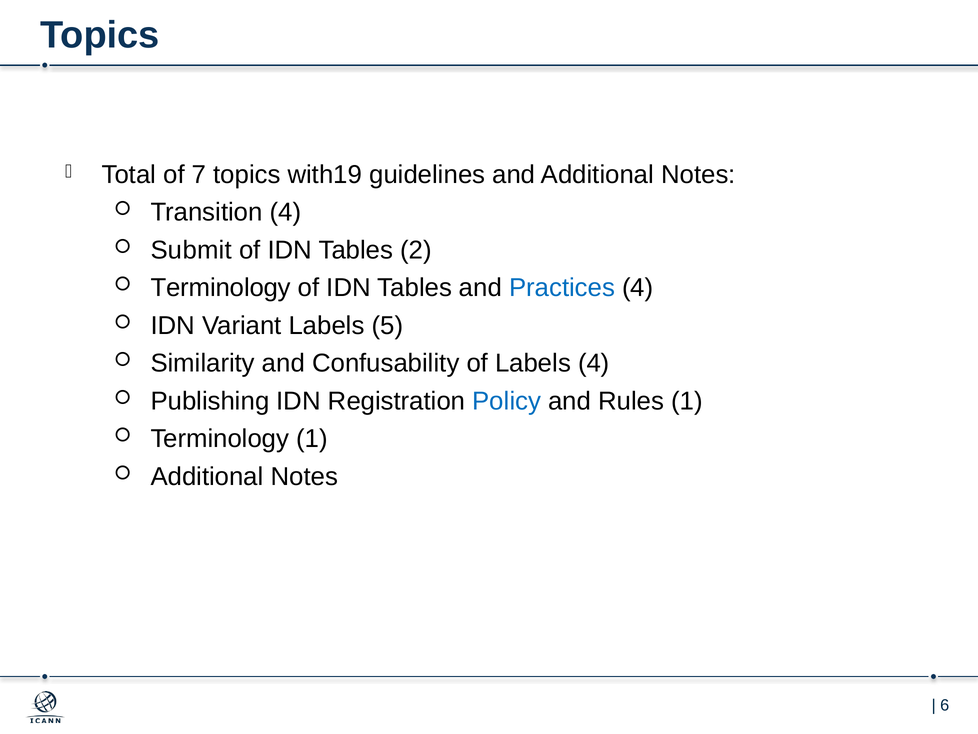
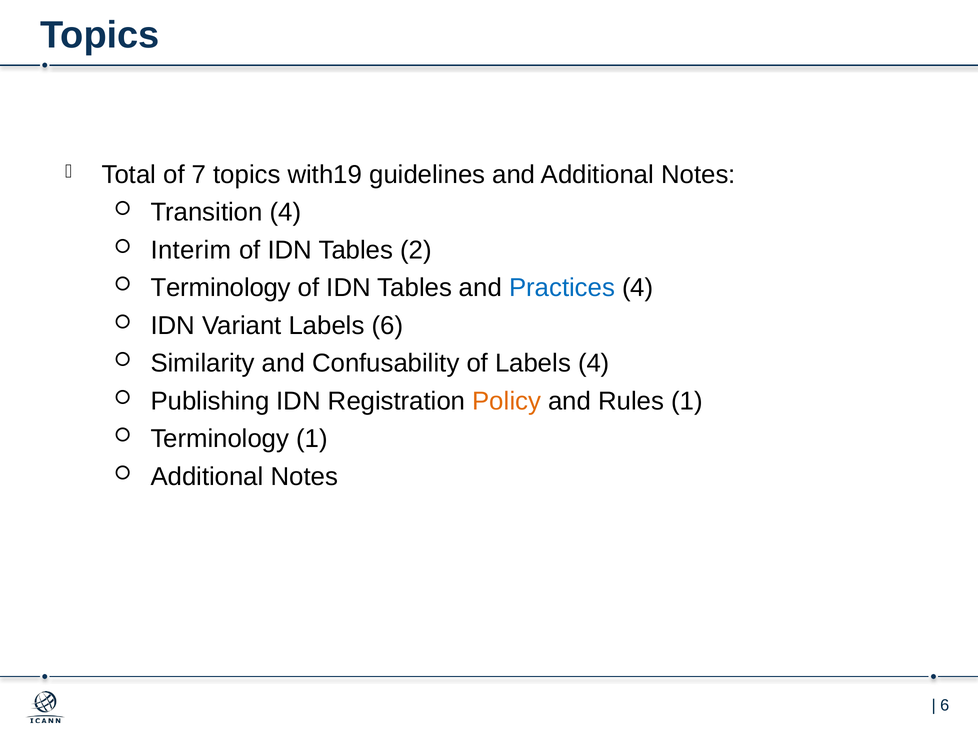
Submit: Submit -> Interim
Labels 5: 5 -> 6
Policy colour: blue -> orange
